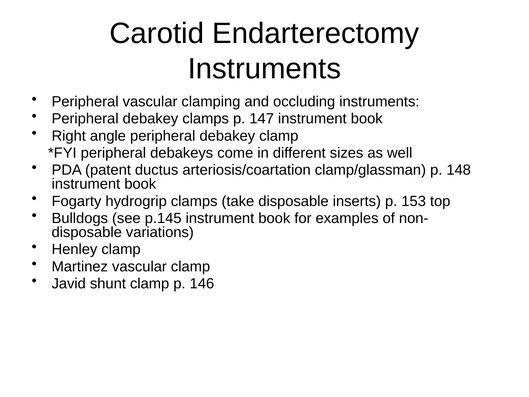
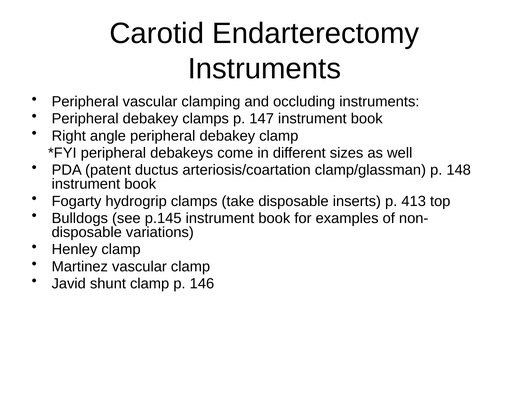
153: 153 -> 413
